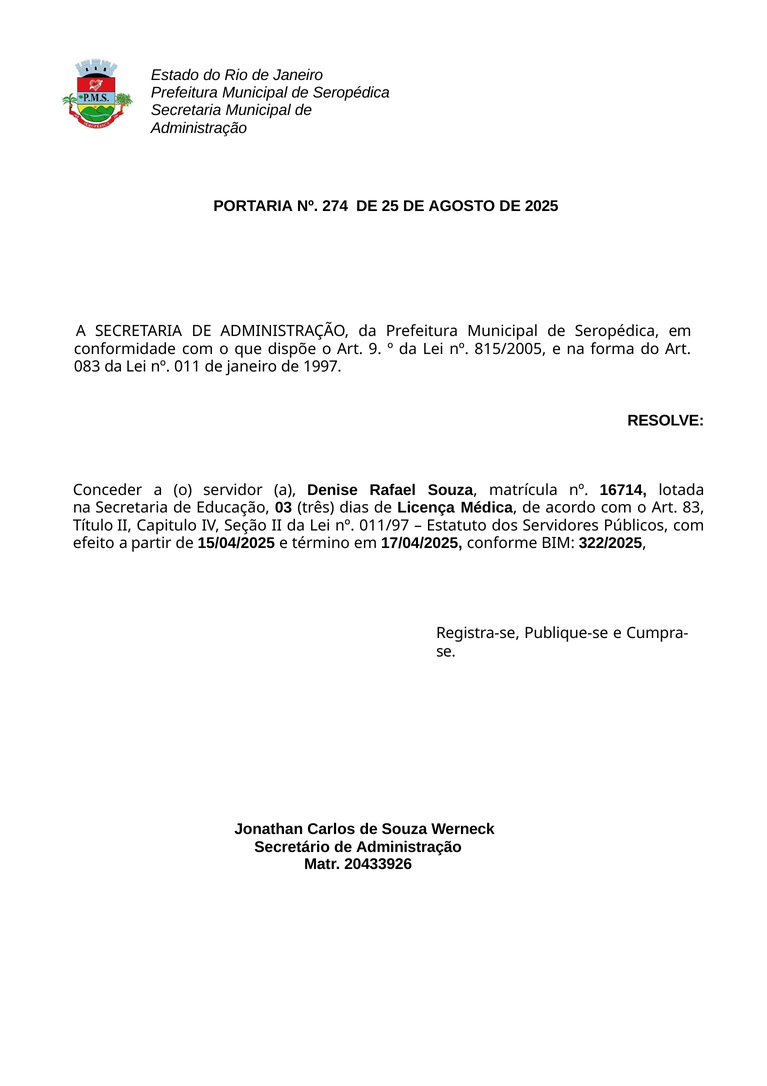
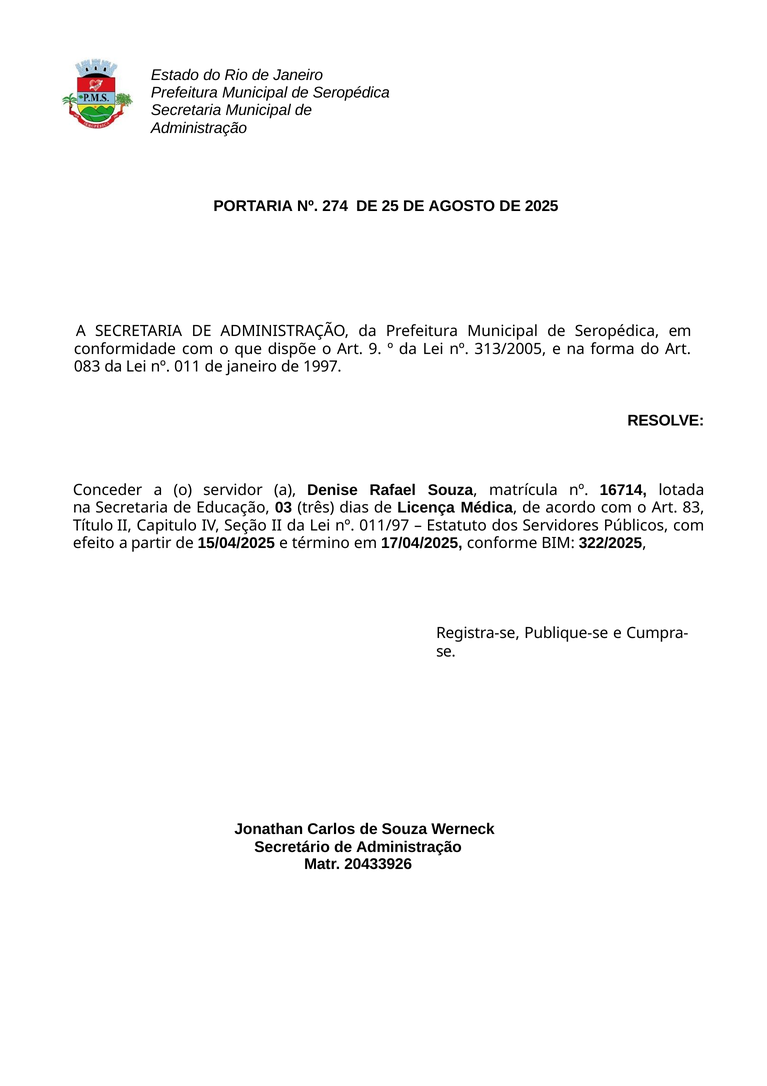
815/2005: 815/2005 -> 313/2005
